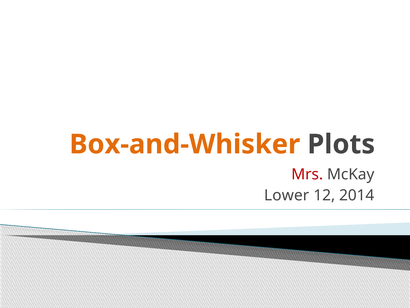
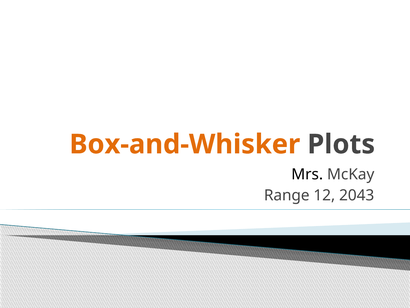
Mrs colour: red -> black
Lower: Lower -> Range
2014: 2014 -> 2043
